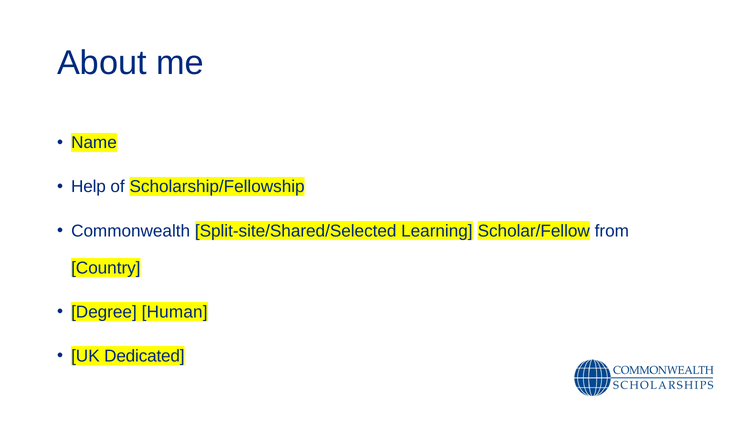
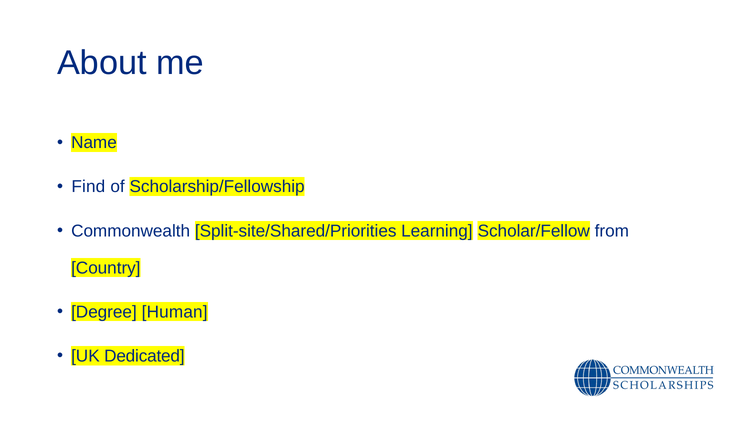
Help: Help -> Find
Split-site/Shared/Selected: Split-site/Shared/Selected -> Split-site/Shared/Priorities
